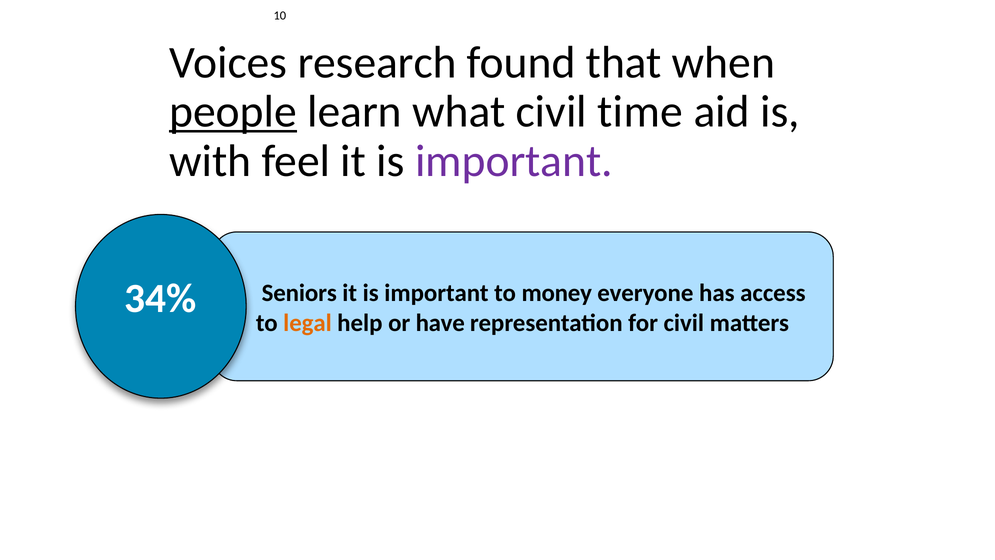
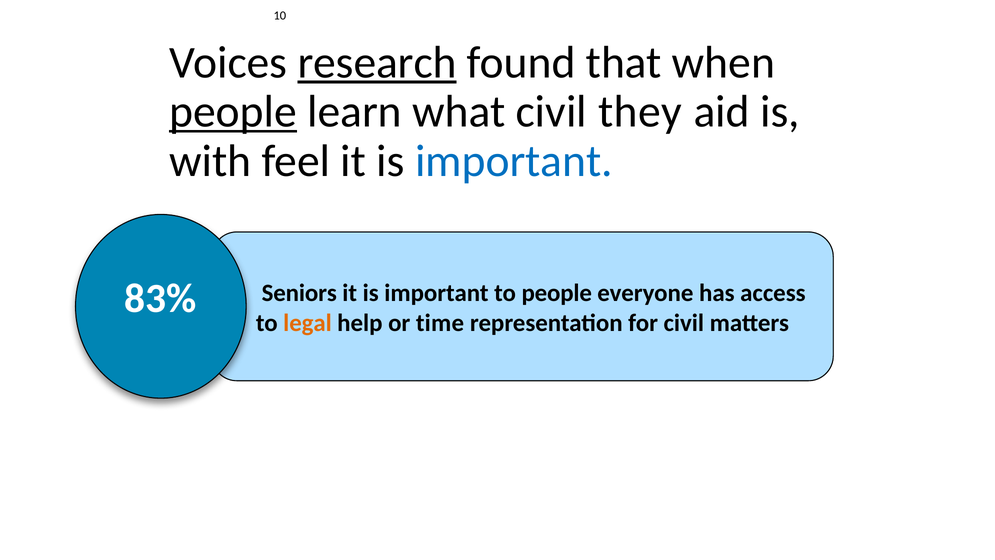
research underline: none -> present
time: time -> they
important at (514, 161) colour: purple -> blue
34%: 34% -> 83%
to money: money -> people
have: have -> time
